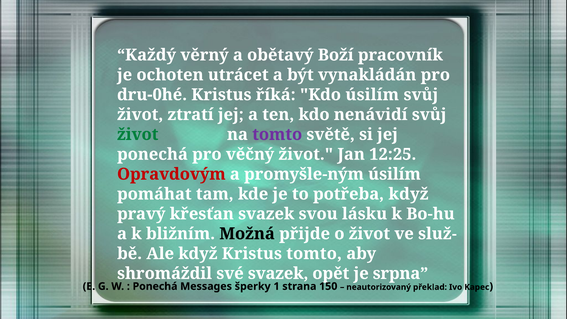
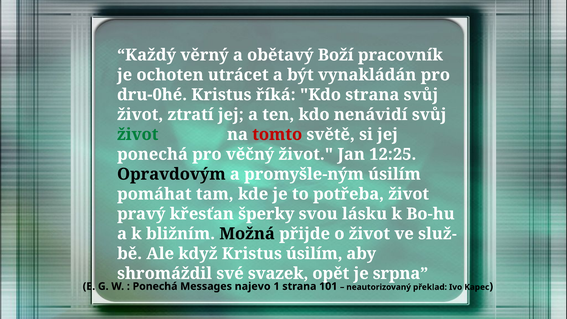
Kdo úsilím: úsilím -> strana
tomto at (277, 134) colour: purple -> red
Opravdovým colour: red -> black
potřeba když: když -> život
křesťan svazek: svazek -> šperky
Kristus tomto: tomto -> úsilím
šperky: šperky -> najevo
150: 150 -> 101
